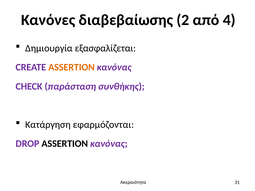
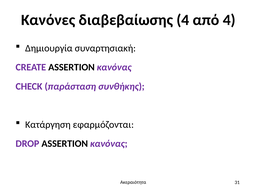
διαβεβαίωσης 2: 2 -> 4
εξασφαλίζεται: εξασφαλίζεται -> συναρτησιακή
ASSERTION at (71, 67) colour: orange -> black
